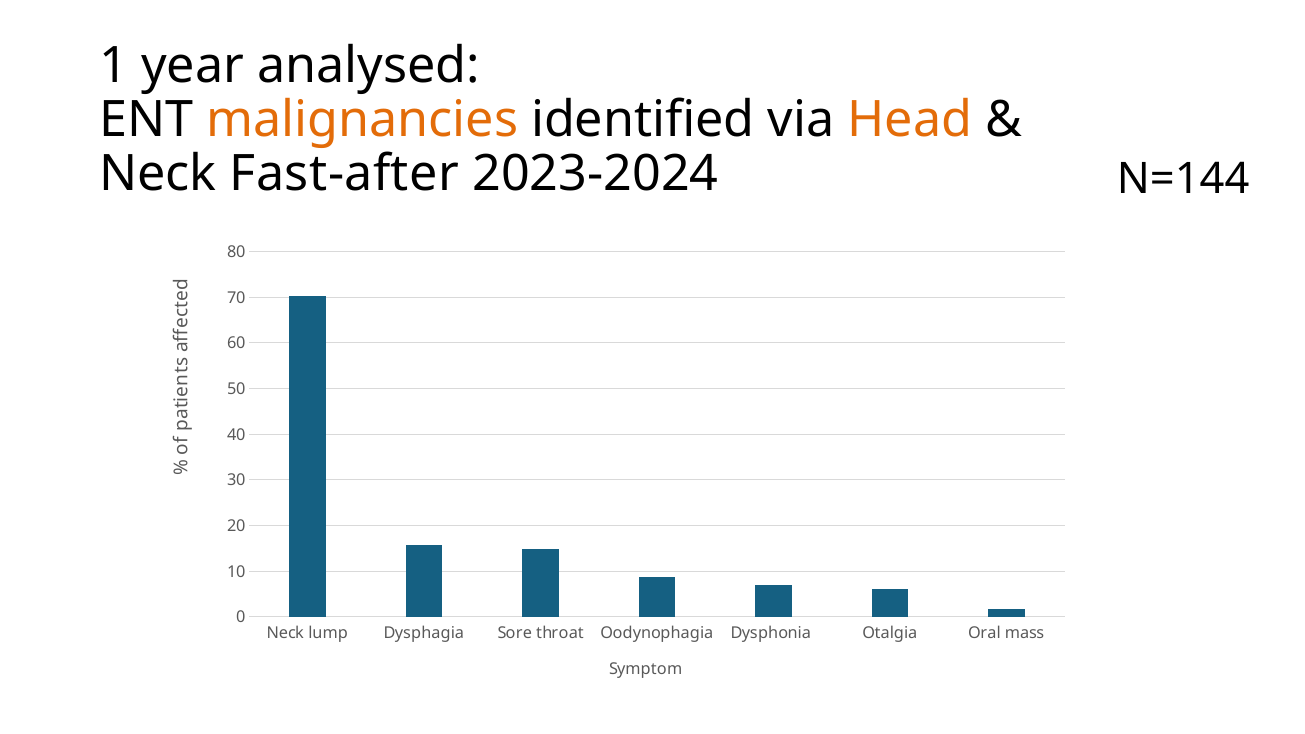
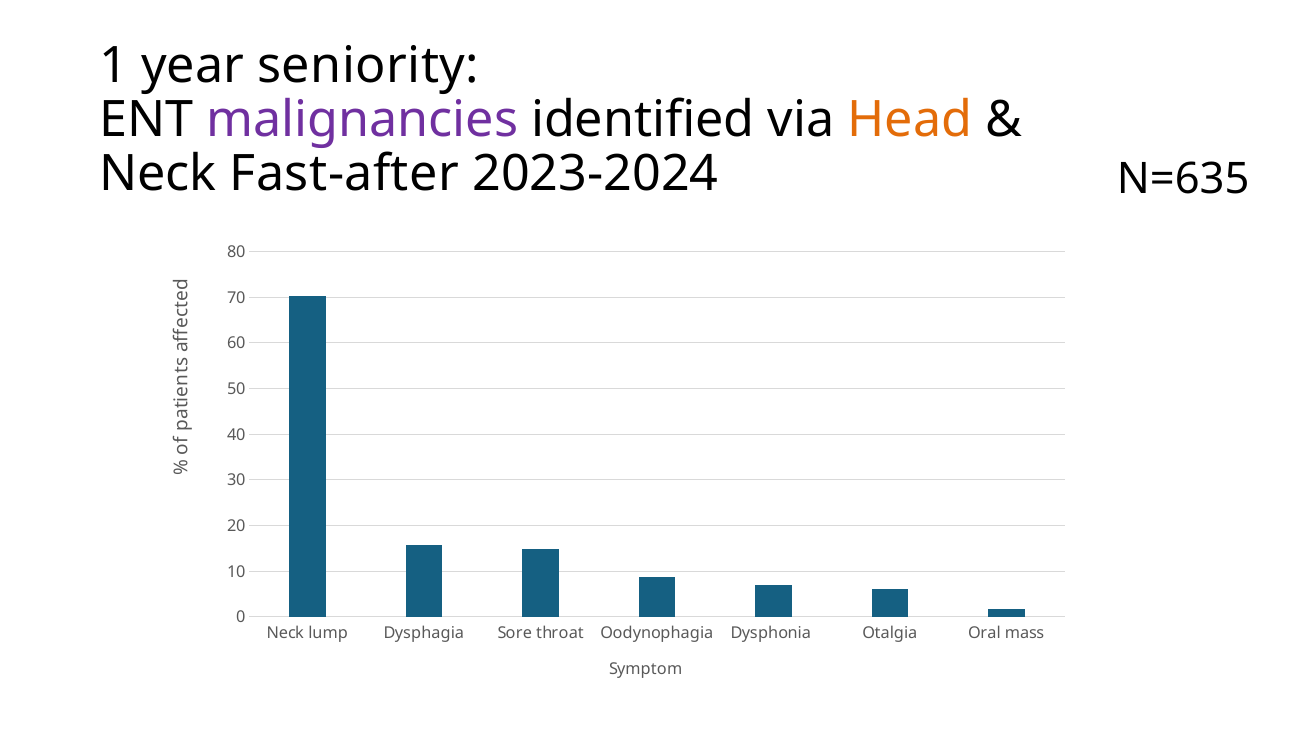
analysed: analysed -> seniority
malignancies colour: orange -> purple
N=144: N=144 -> N=635
